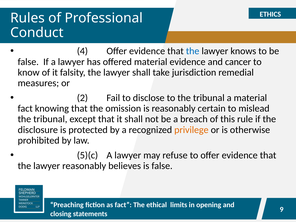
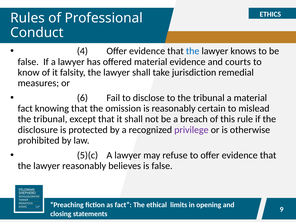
cancer: cancer -> courts
2: 2 -> 6
privilege colour: orange -> purple
